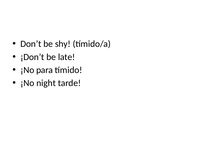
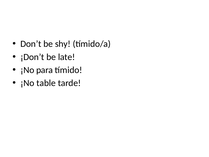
night: night -> table
